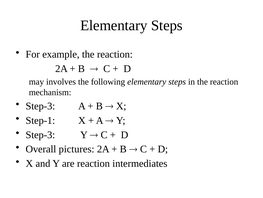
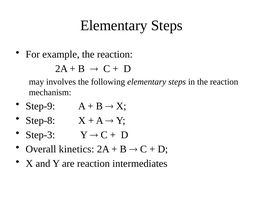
Step-3 at (40, 106): Step-3 -> Step-9
Step-1: Step-1 -> Step-8
pictures: pictures -> kinetics
